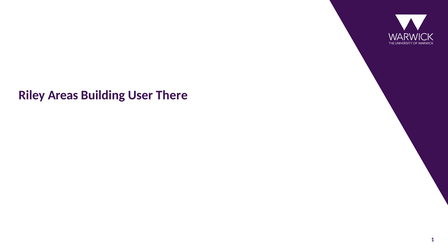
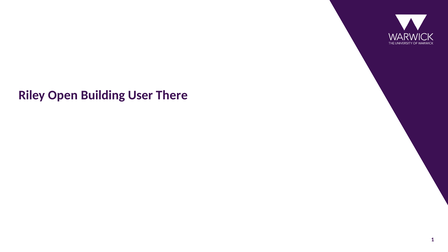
Areas: Areas -> Open
